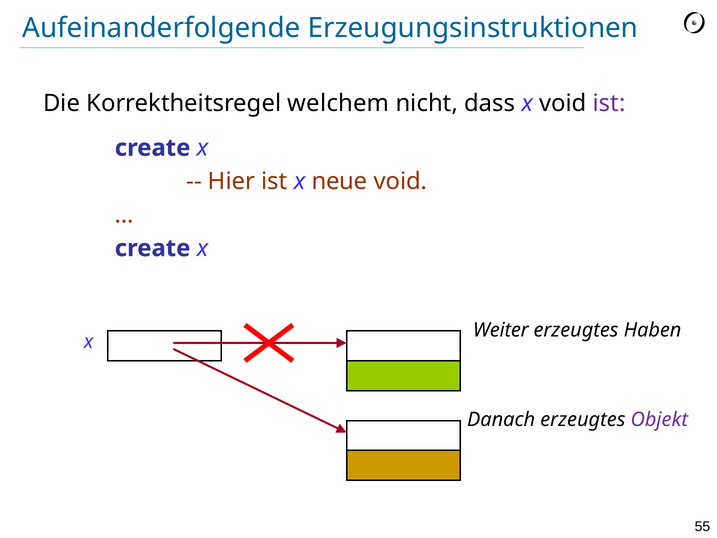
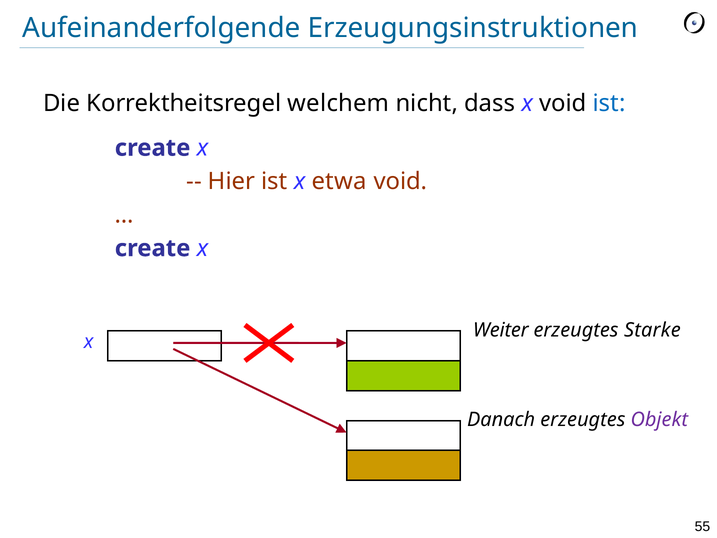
ist at (609, 103) colour: purple -> blue
neue: neue -> etwa
Haben: Haben -> Starke
